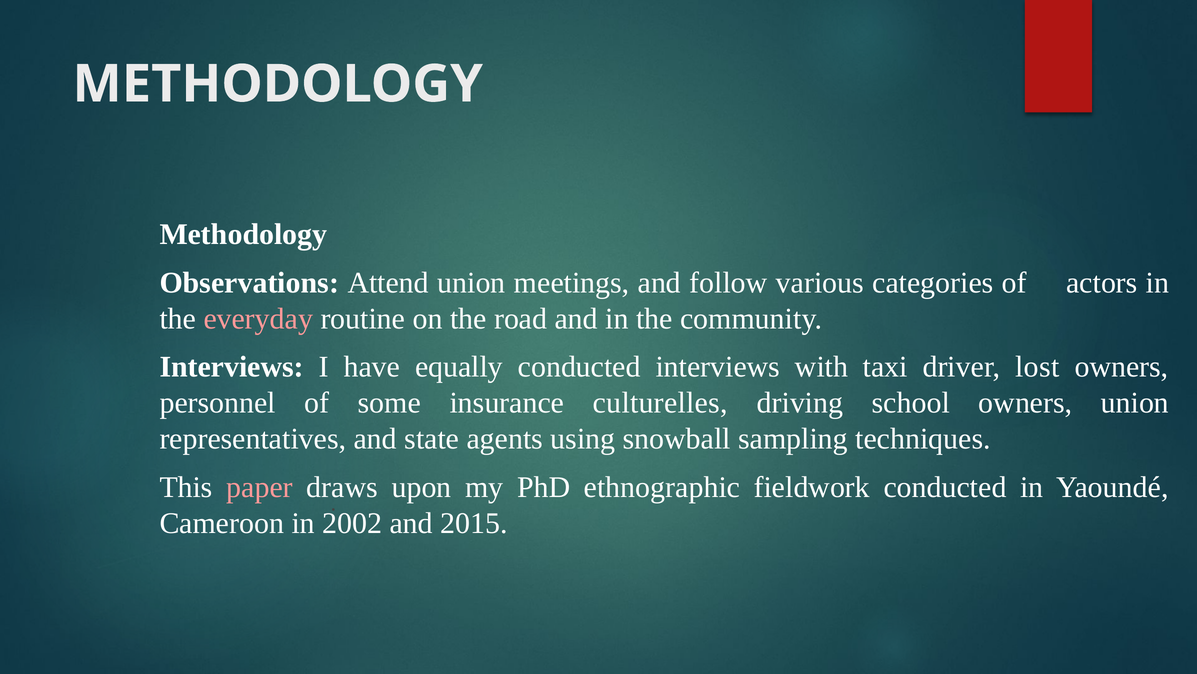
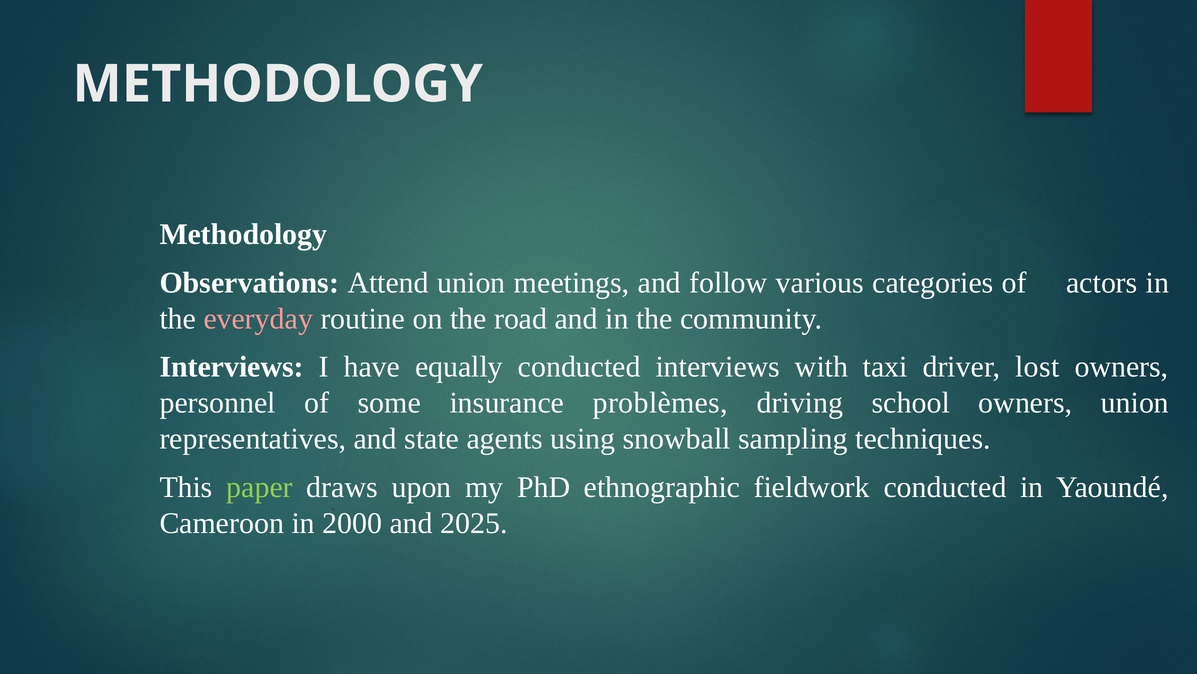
culturelles: culturelles -> problèmes
paper colour: pink -> light green
2002: 2002 -> 2000
2015: 2015 -> 2025
